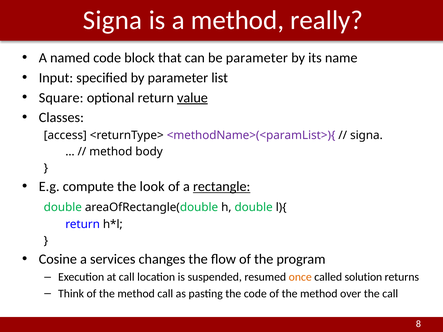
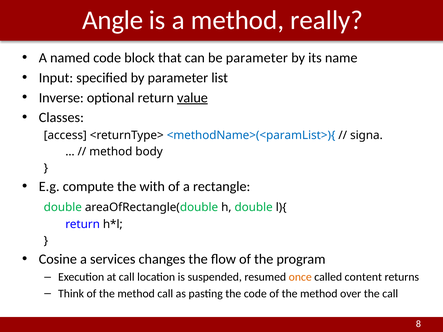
Signa at (112, 20): Signa -> Angle
Square: Square -> Inverse
<methodName>(<paramList>){ colour: purple -> blue
look: look -> with
rectangle underline: present -> none
solution: solution -> content
